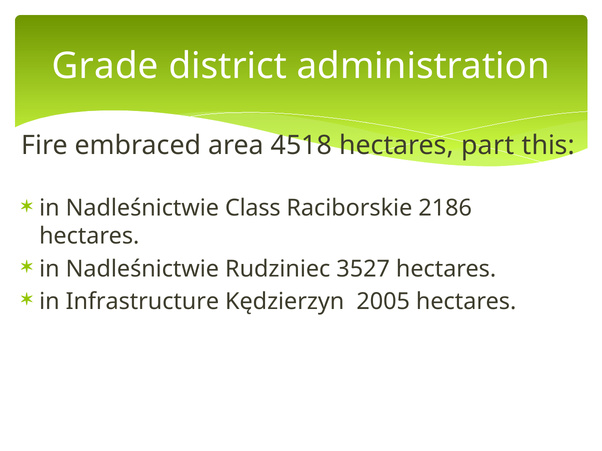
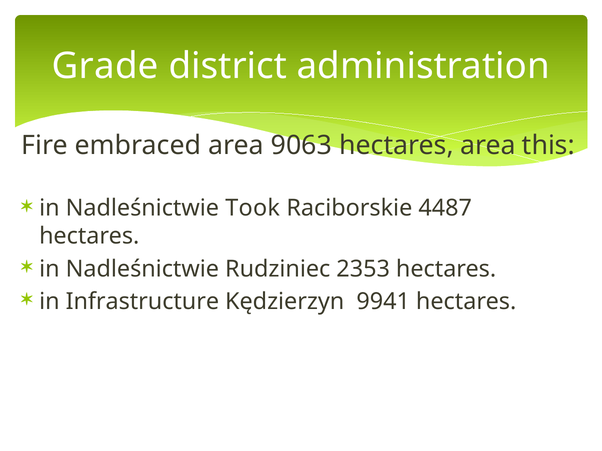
4518: 4518 -> 9063
hectares part: part -> area
Class: Class -> Took
2186: 2186 -> 4487
3527: 3527 -> 2353
2005: 2005 -> 9941
